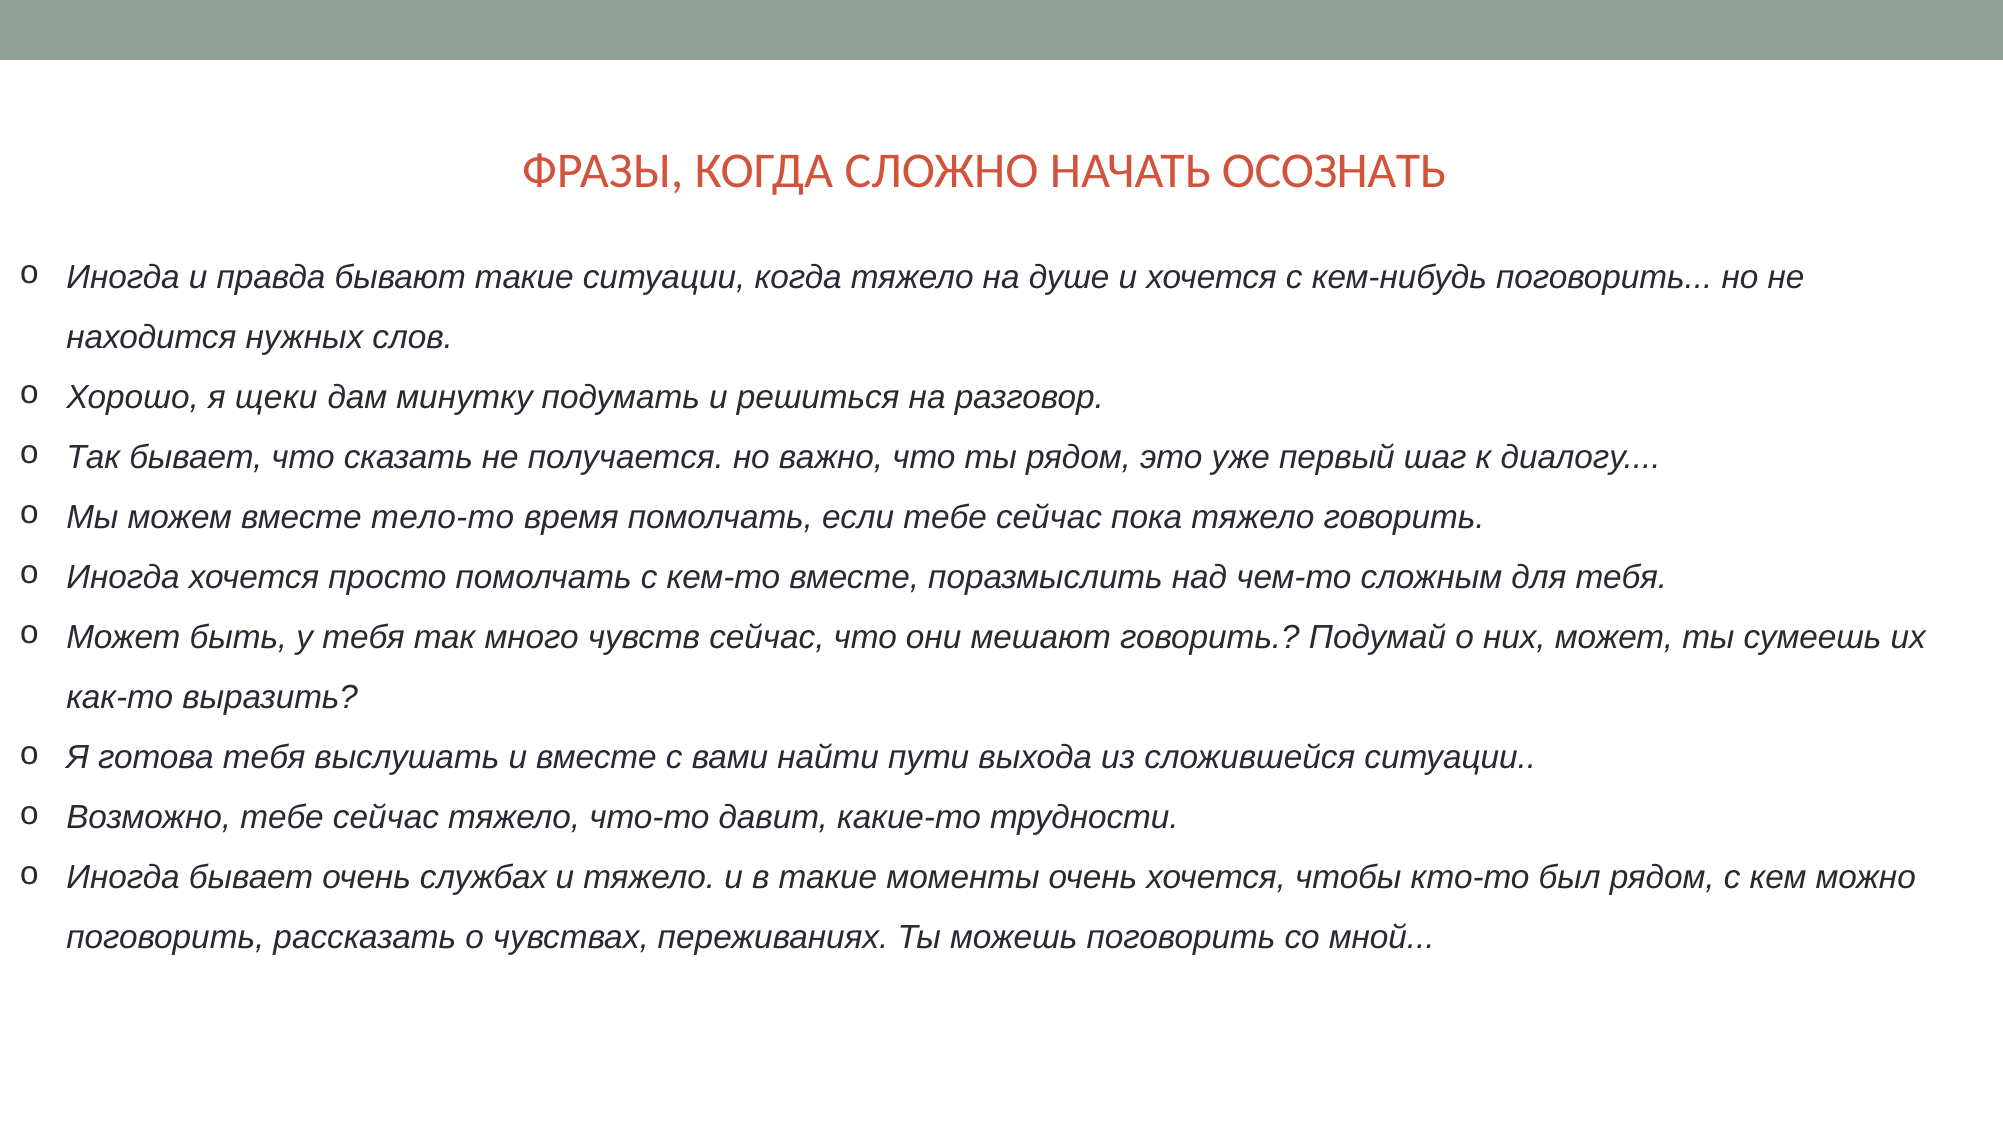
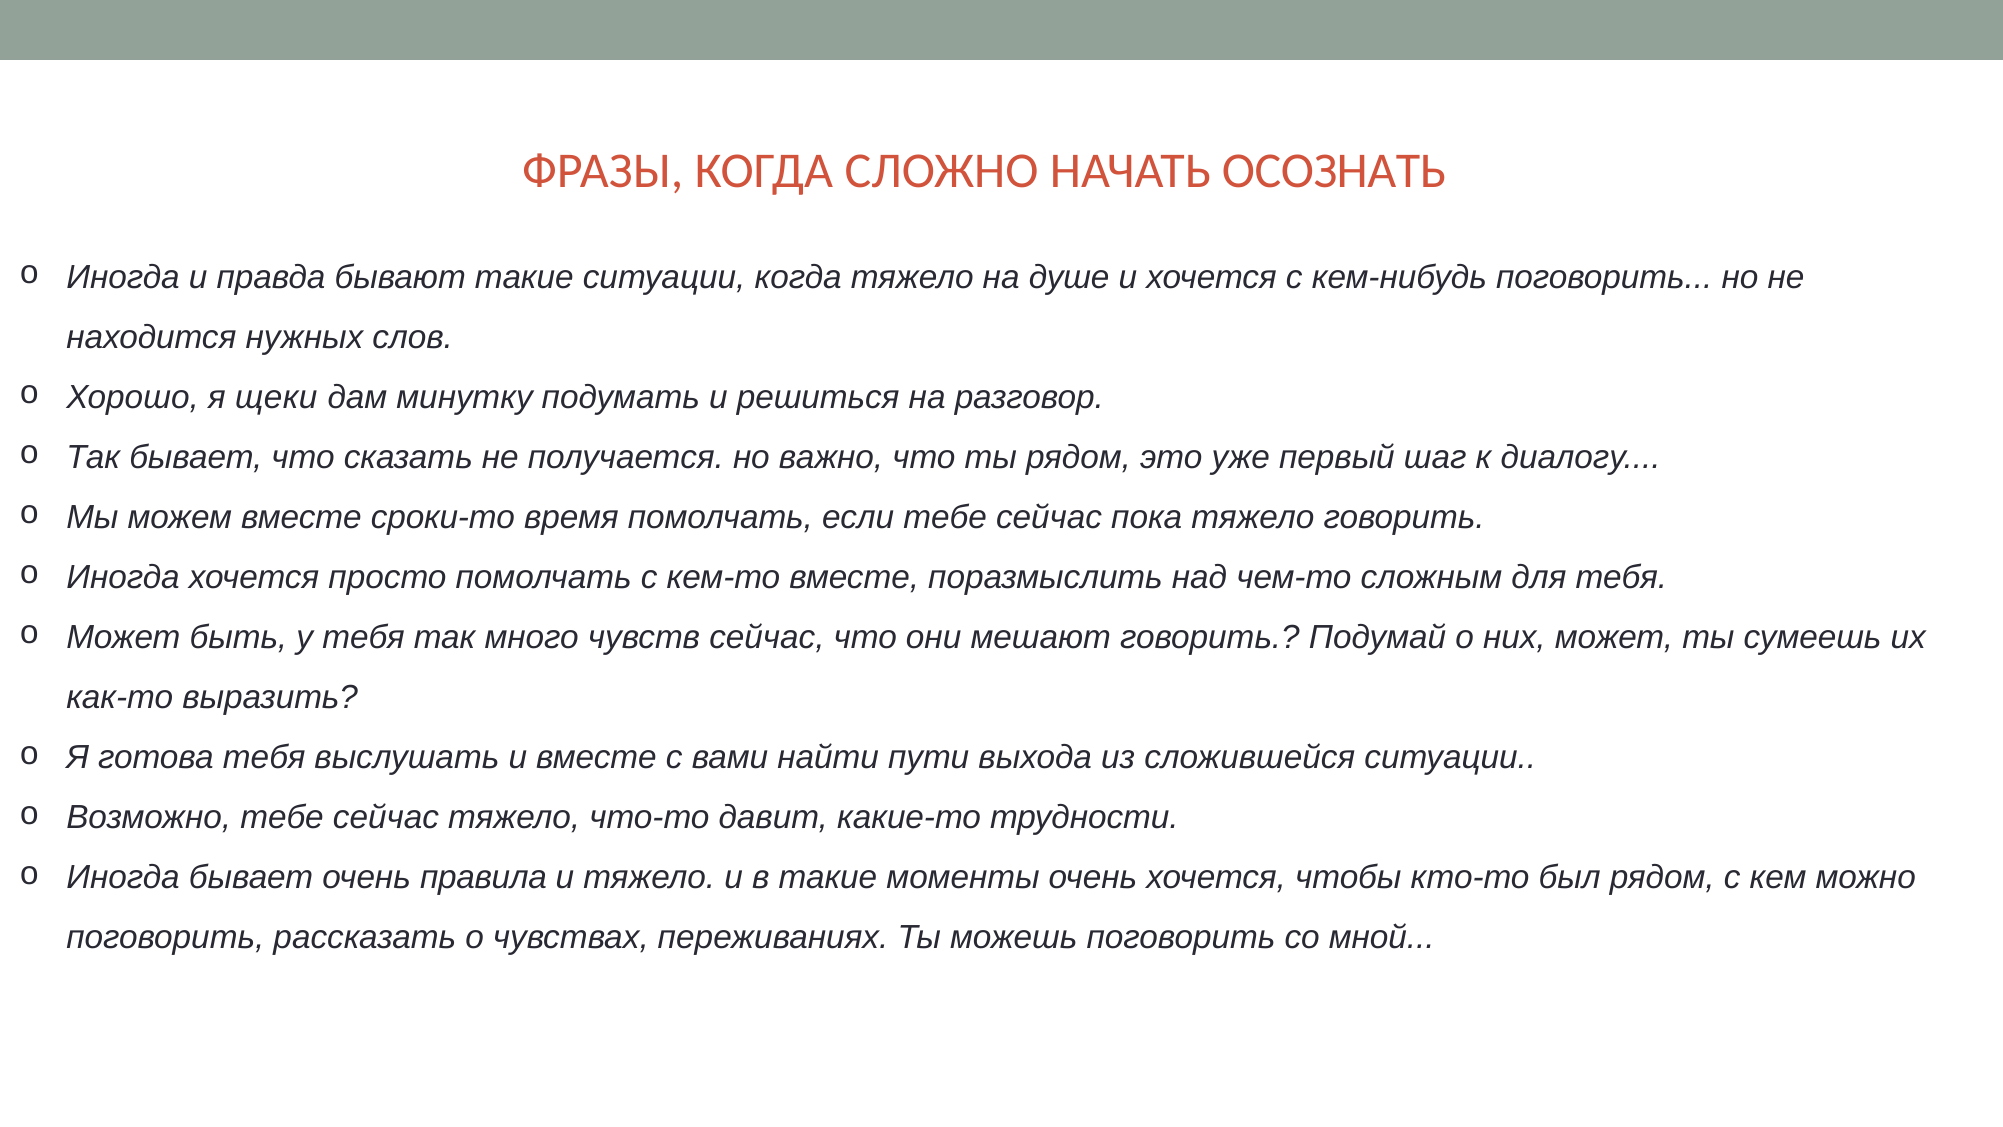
тело-то: тело-то -> сроки-то
службах: службах -> правила
